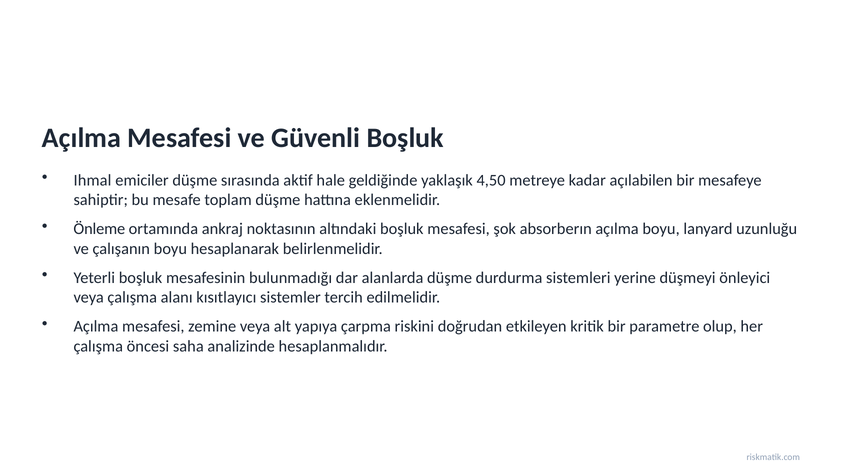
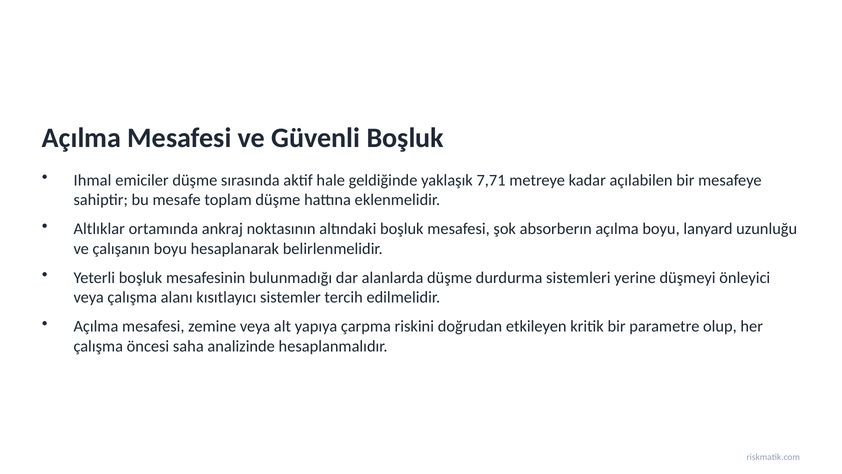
4,50: 4,50 -> 7,71
Önleme: Önleme -> Altlıklar
